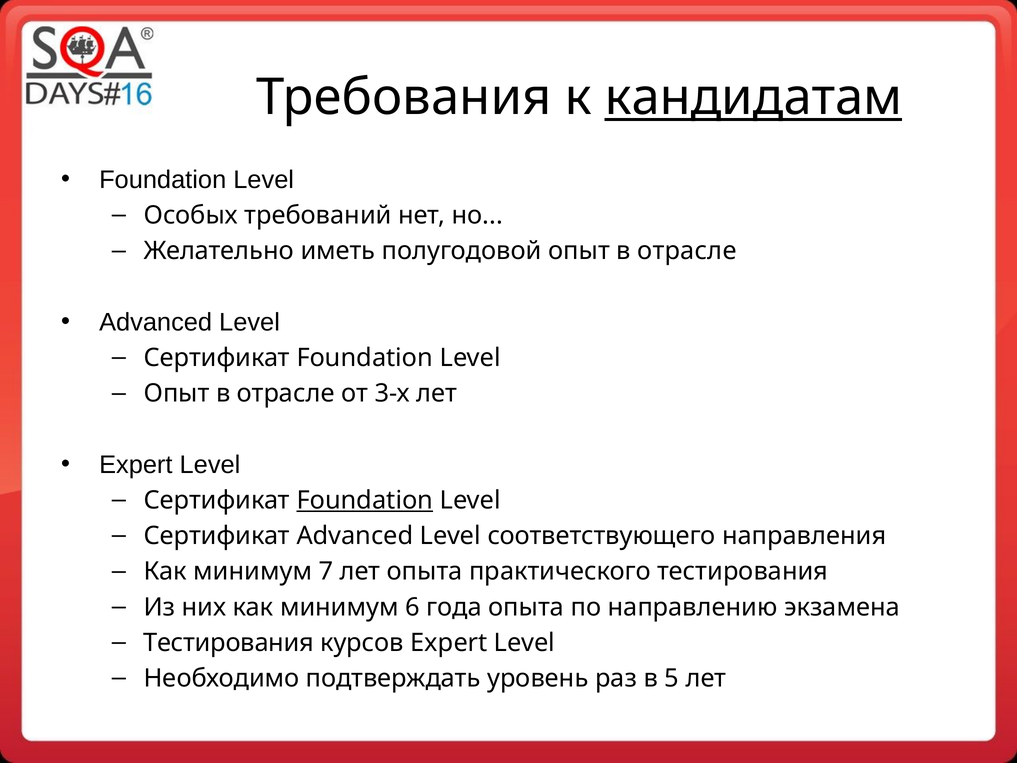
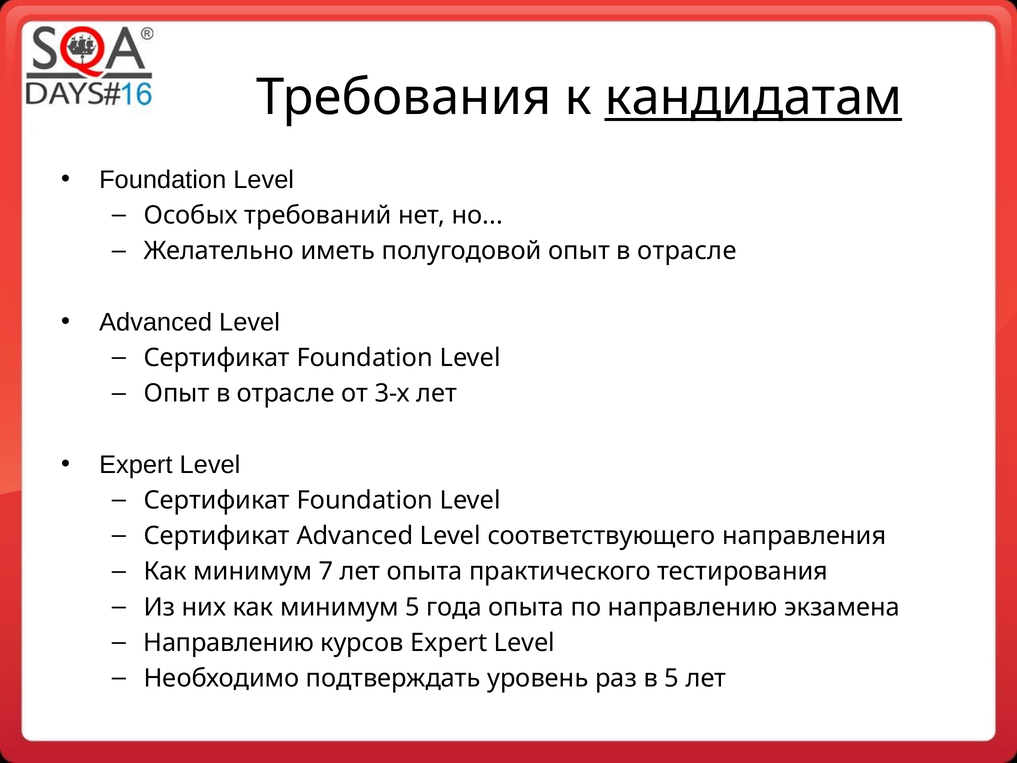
Foundation at (365, 500) underline: present -> none
минимум 6: 6 -> 5
Тестирования at (229, 643): Тестирования -> Направлению
